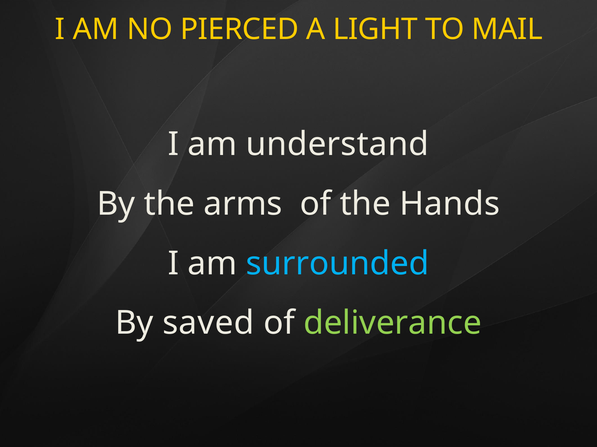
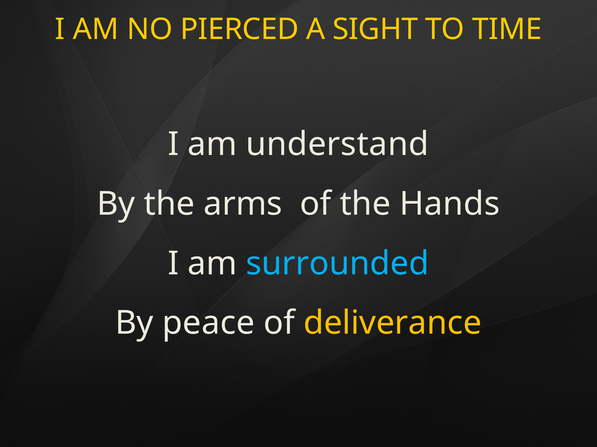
LIGHT: LIGHT -> SIGHT
MAIL: MAIL -> TIME
saved: saved -> peace
deliverance colour: light green -> yellow
